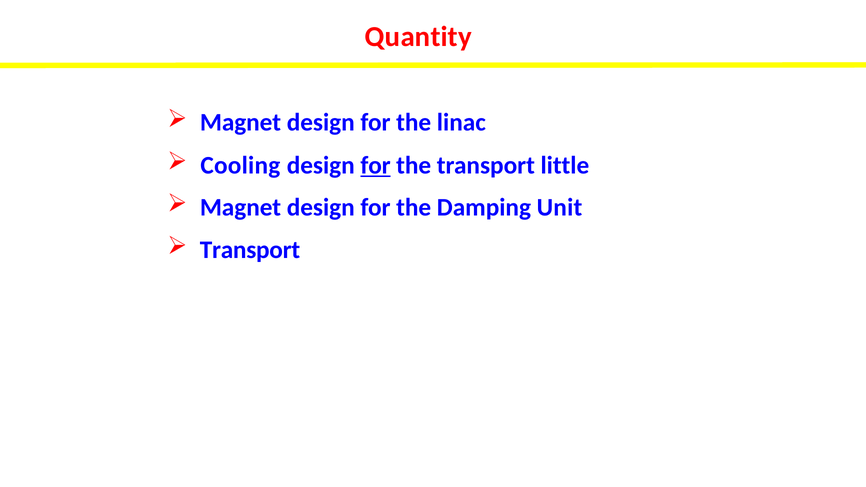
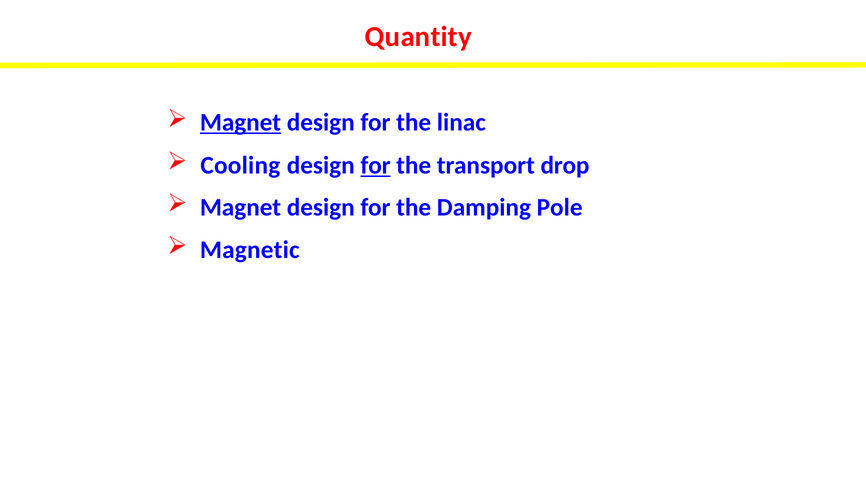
Magnet at (240, 123) underline: none -> present
little: little -> drop
Unit: Unit -> Pole
Transport at (250, 250): Transport -> Magnetic
